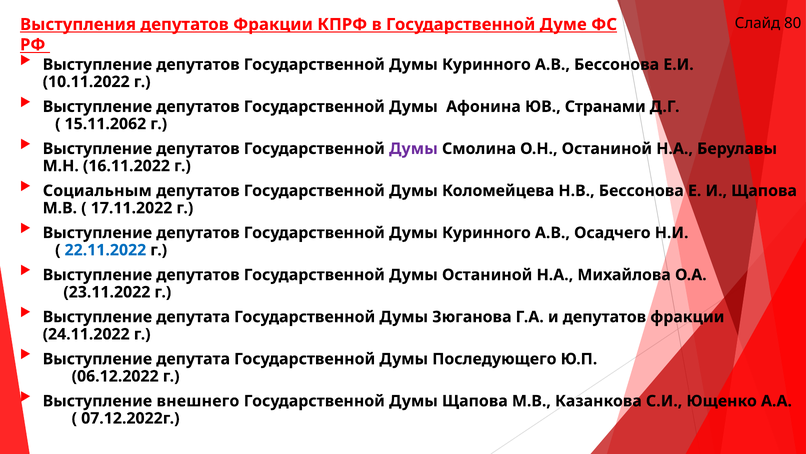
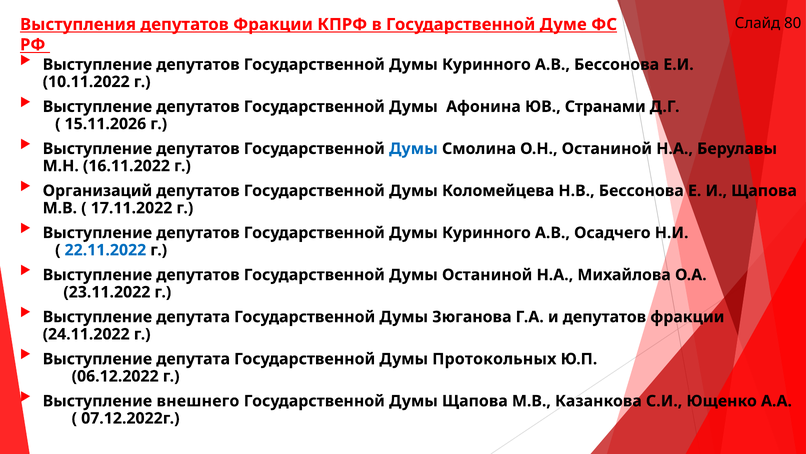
15.11.2062: 15.11.2062 -> 15.11.2026
Думы at (413, 149) colour: purple -> blue
Социальным: Социальным -> Организаций
Последующего: Последующего -> Протокольных
